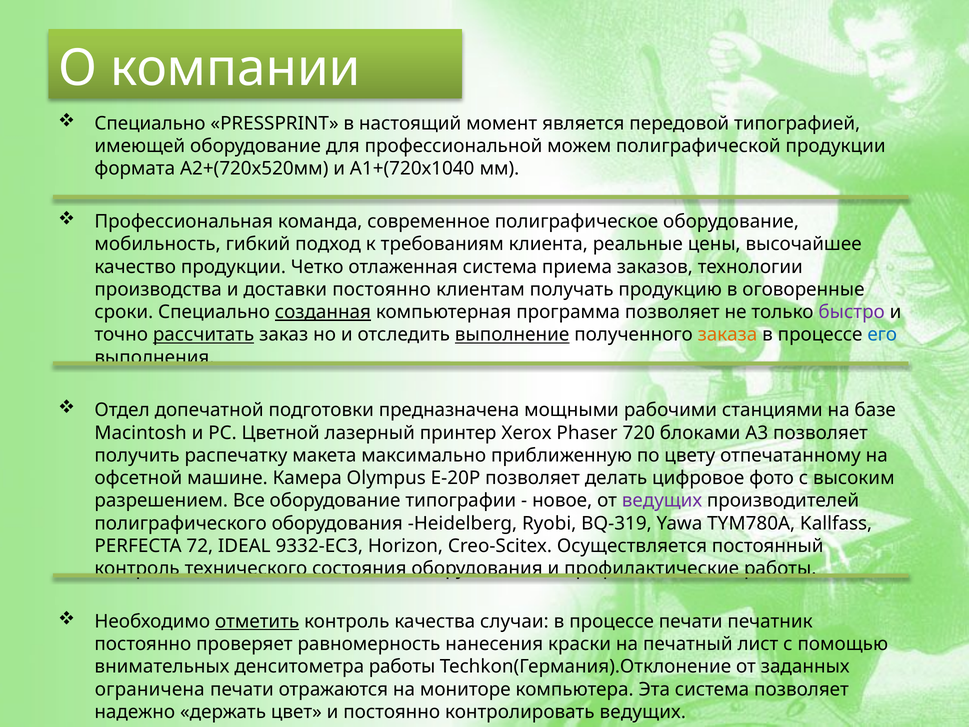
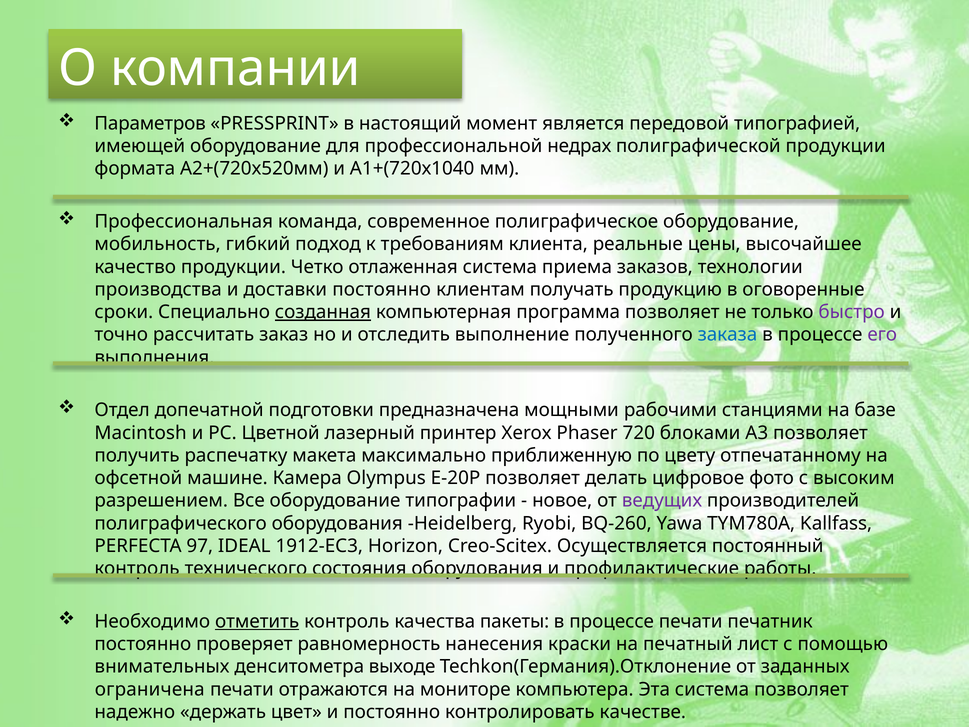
Специально at (150, 123): Специально -> Параметров
можем: можем -> недрах
рассчитать underline: present -> none
выполнение underline: present -> none
заказа colour: orange -> blue
его colour: blue -> purple
BQ-319: BQ-319 -> BQ-260
72: 72 -> 97
9332-EC3: 9332-EC3 -> 1912-EC3
случаи: случаи -> пакеты
денситометра работы: работы -> выходе
контролировать ведущих: ведущих -> качестве
